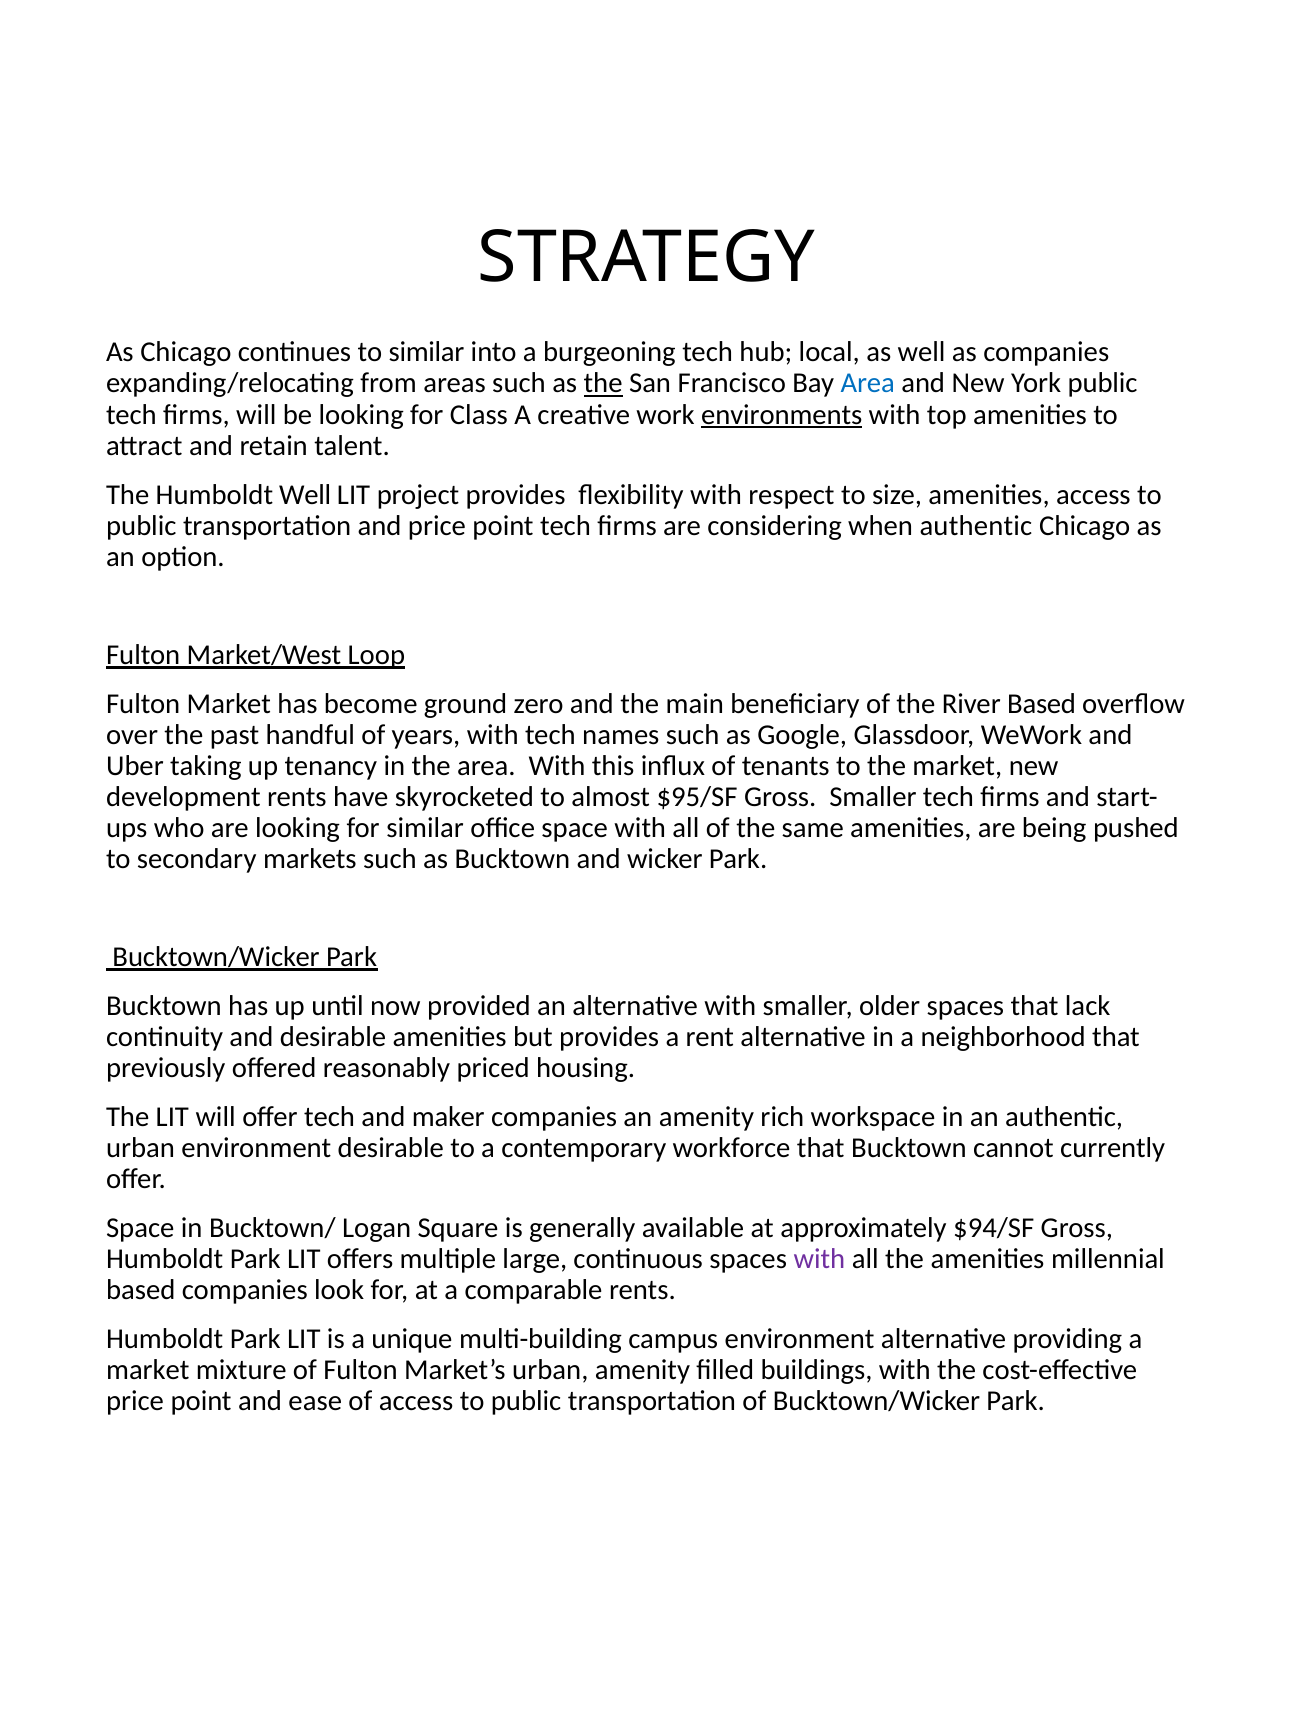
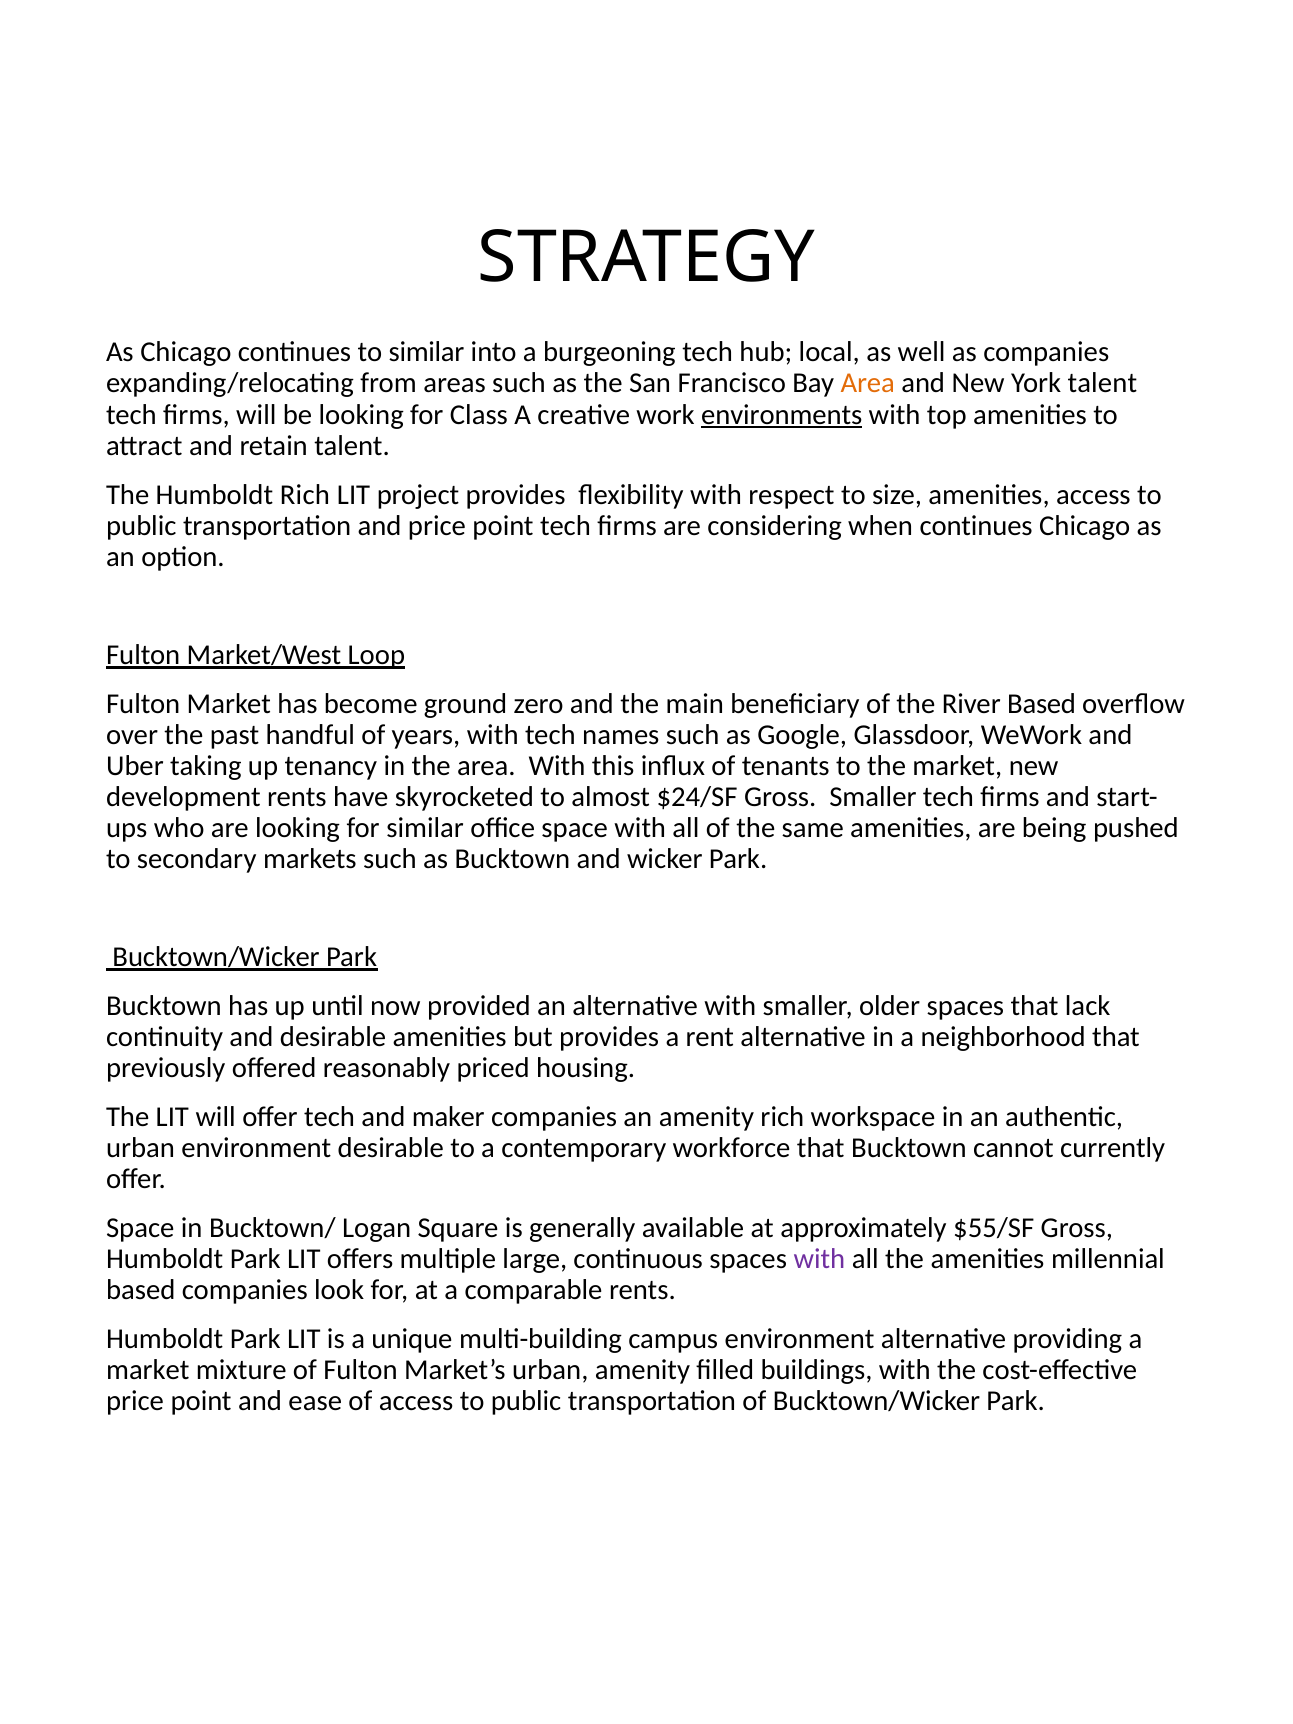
the at (603, 384) underline: present -> none
Area at (868, 384) colour: blue -> orange
York public: public -> talent
Humboldt Well: Well -> Rich
when authentic: authentic -> continues
$95/SF: $95/SF -> $24/SF
$94/SF: $94/SF -> $55/SF
